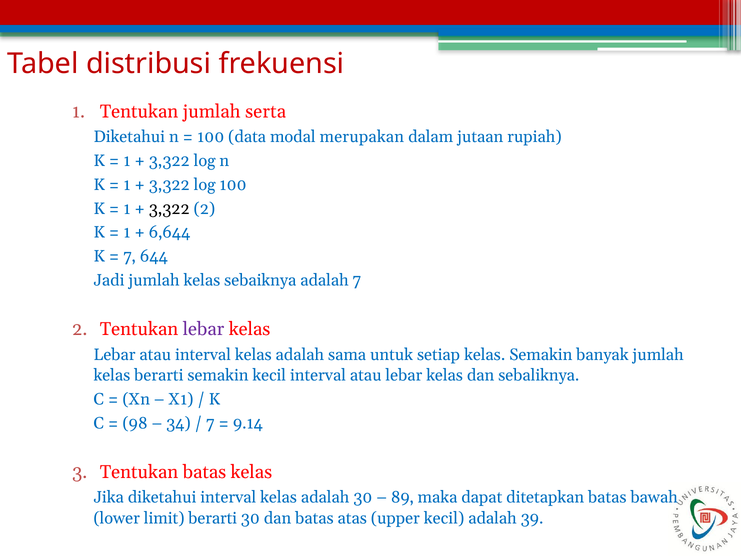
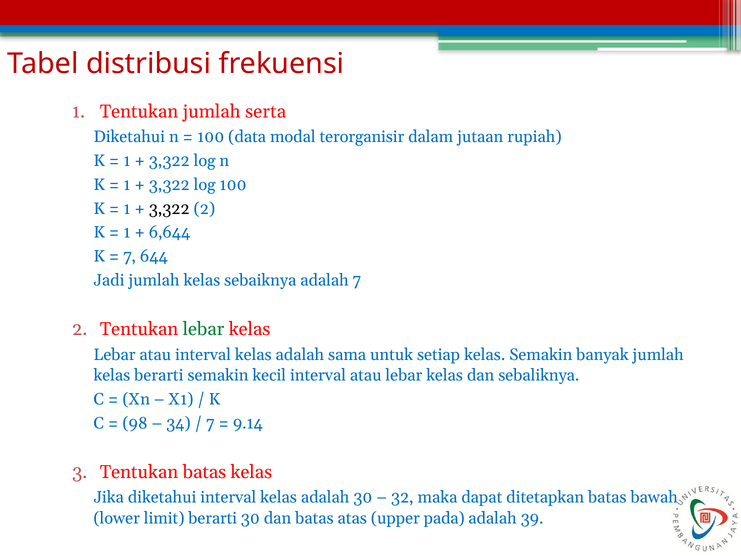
merupakan: merupakan -> terorganisir
lebar at (204, 329) colour: purple -> green
89: 89 -> 32
upper kecil: kecil -> pada
